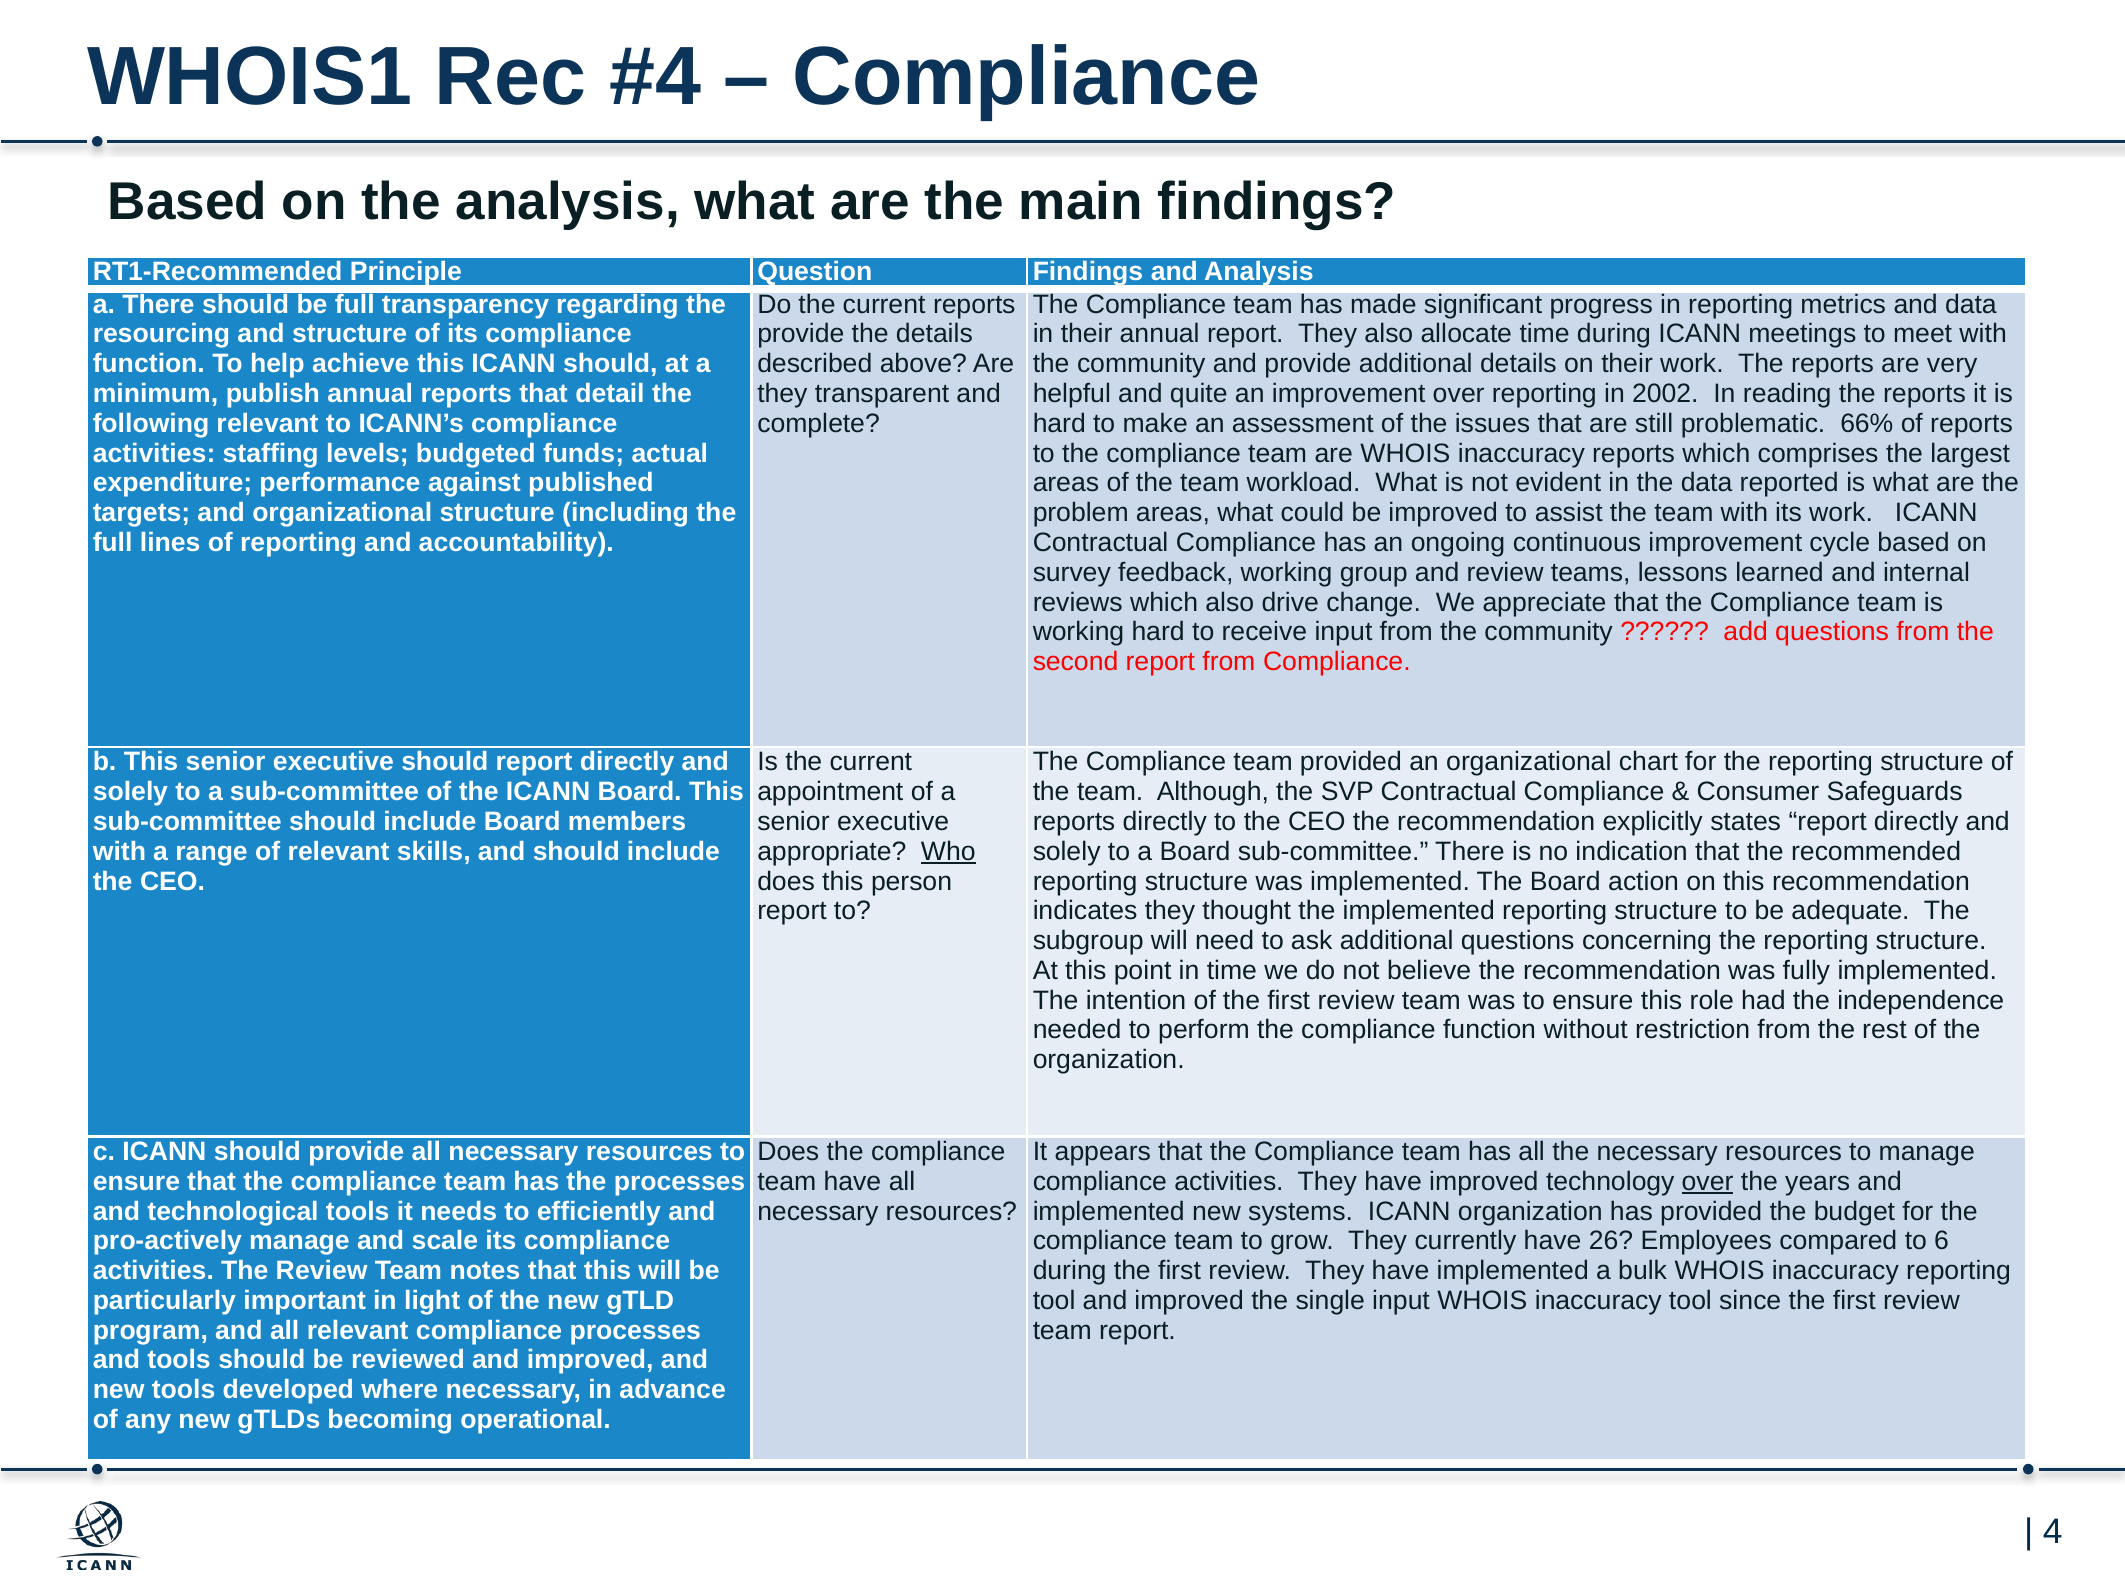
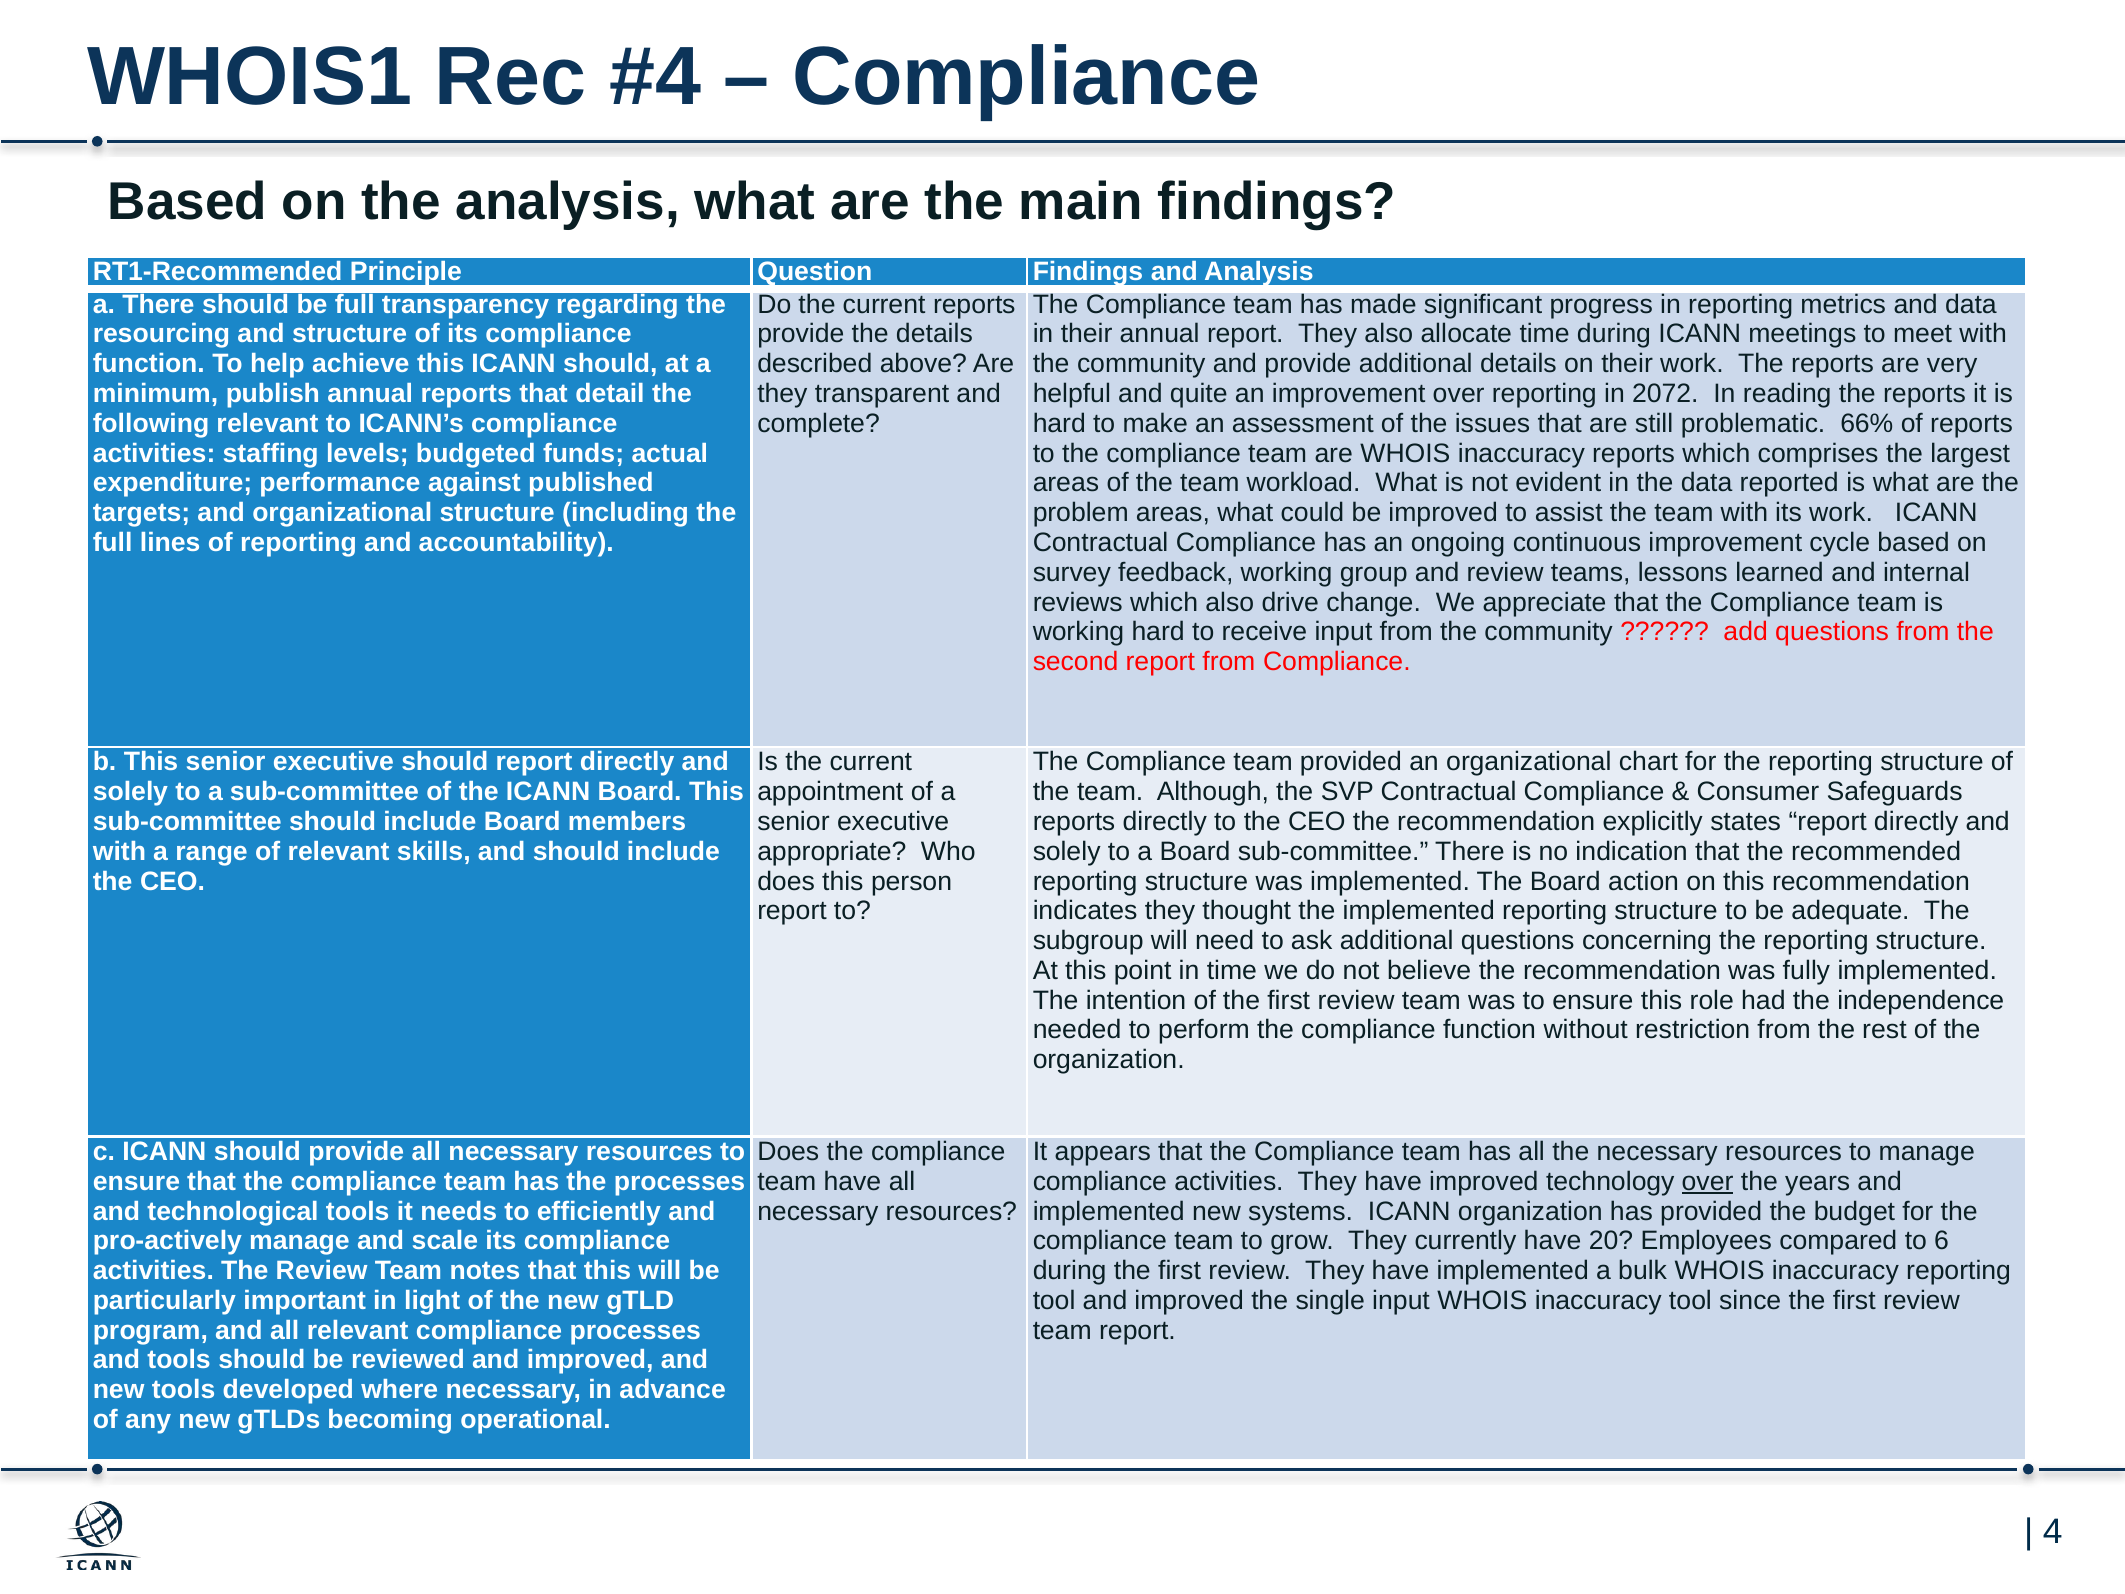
2002: 2002 -> 2072
Who underline: present -> none
26: 26 -> 20
